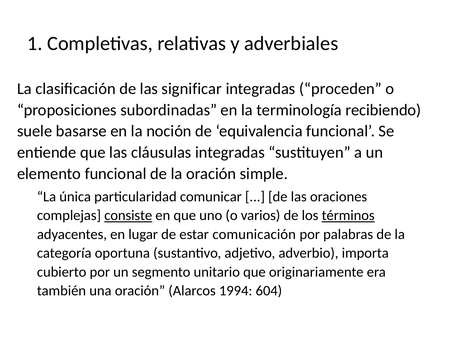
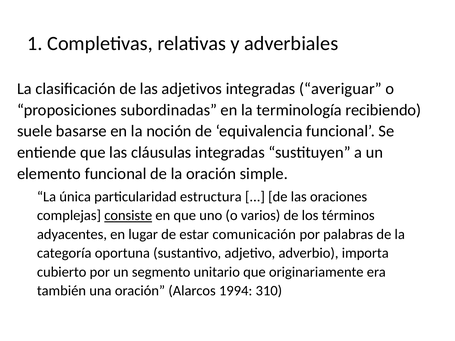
significar: significar -> adjetivos
proceden: proceden -> averiguar
comunicar: comunicar -> estructura
términos underline: present -> none
604: 604 -> 310
